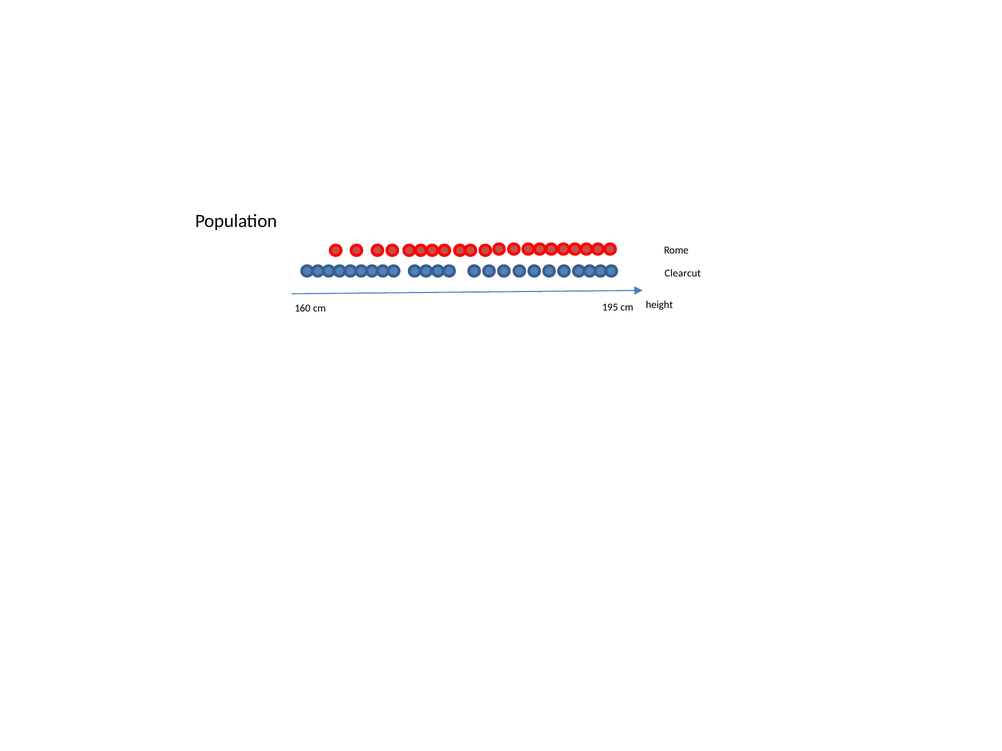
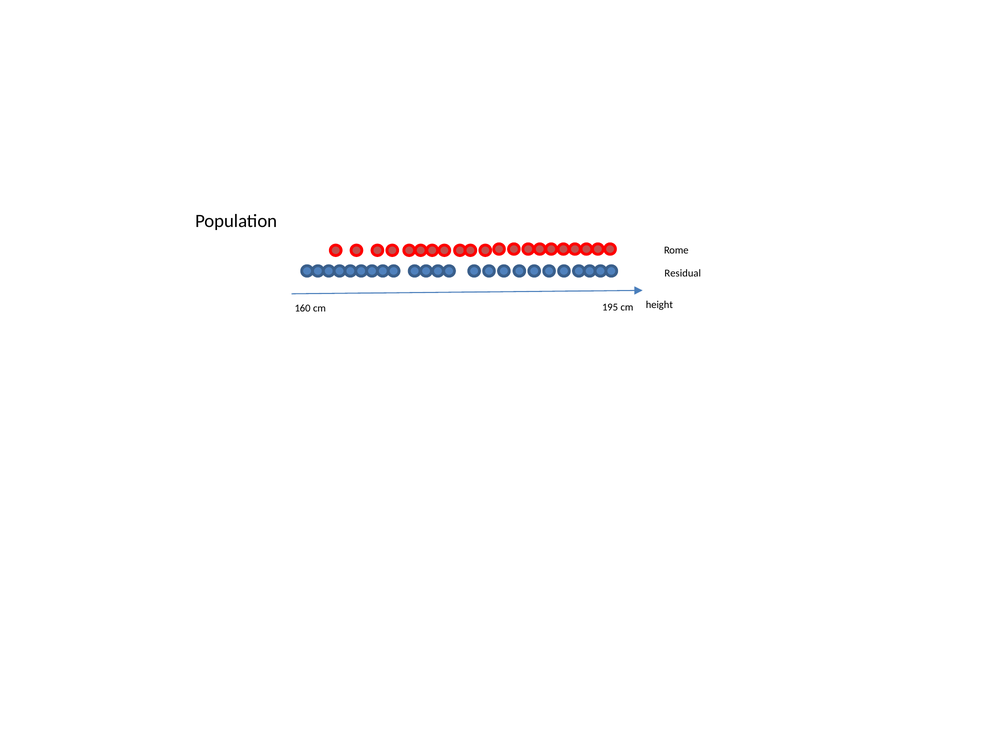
Clearcut: Clearcut -> Residual
